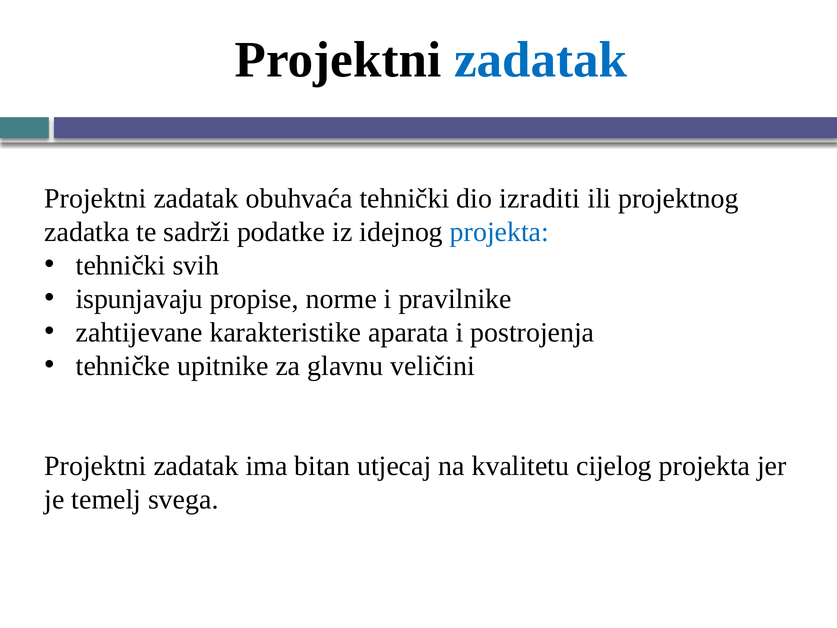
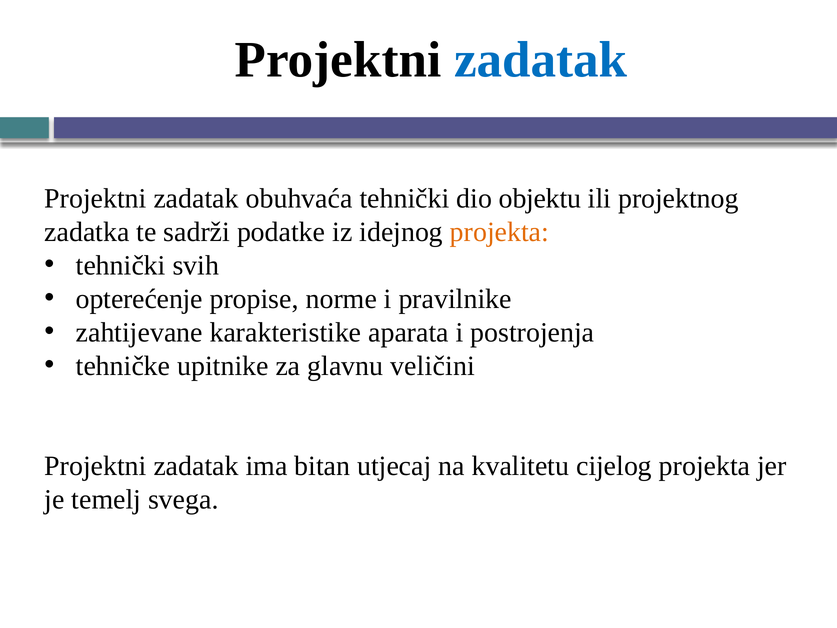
izraditi: izraditi -> objektu
projekta at (499, 232) colour: blue -> orange
ispunjavaju: ispunjavaju -> opterećenje
